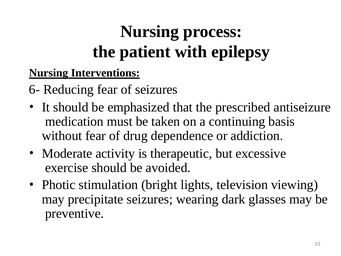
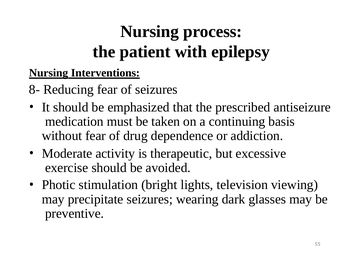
6-: 6- -> 8-
